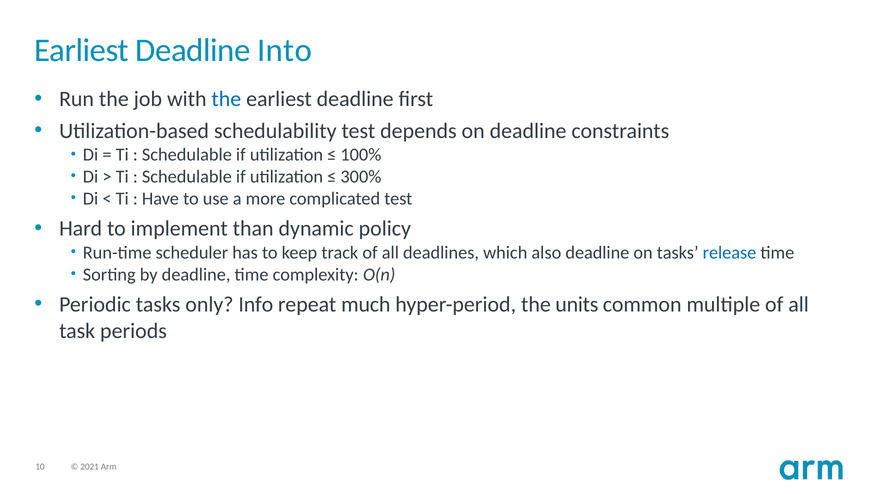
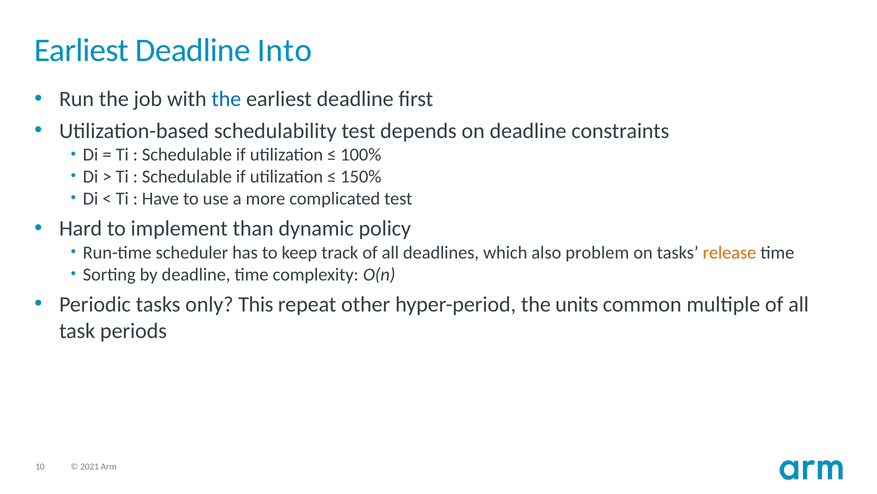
300%: 300% -> 150%
also deadline: deadline -> problem
release colour: blue -> orange
Info: Info -> This
much: much -> other
